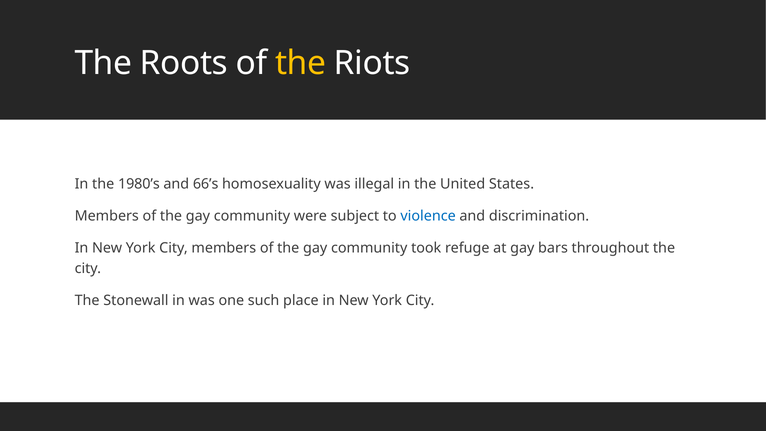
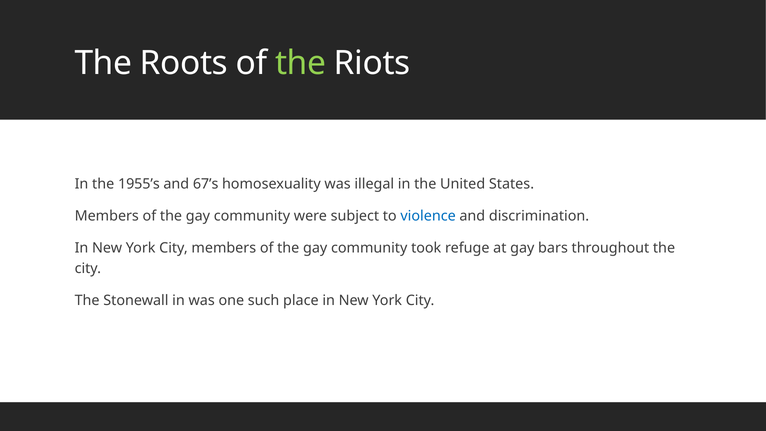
the at (301, 63) colour: yellow -> light green
1980’s: 1980’s -> 1955’s
66’s: 66’s -> 67’s
